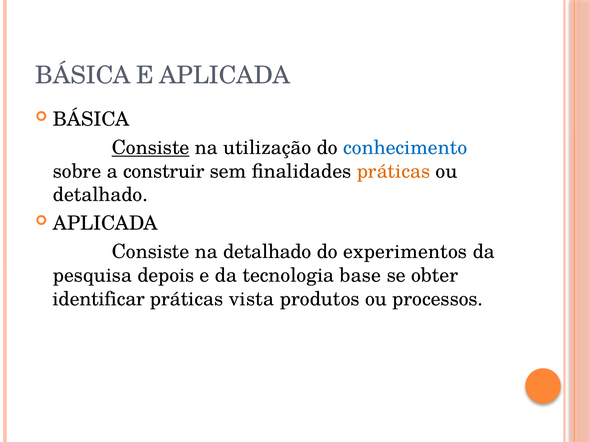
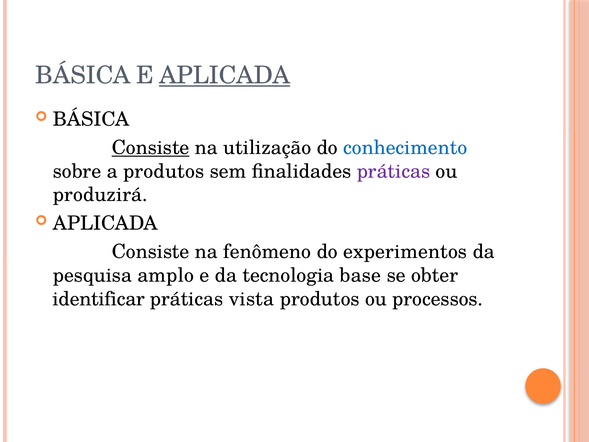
APLICADA at (225, 75) underline: none -> present
a construir: construir -> produtos
práticas at (393, 171) colour: orange -> purple
detalhado at (100, 195): detalhado -> produzirá
na detalhado: detalhado -> fenômeno
depois: depois -> amplo
